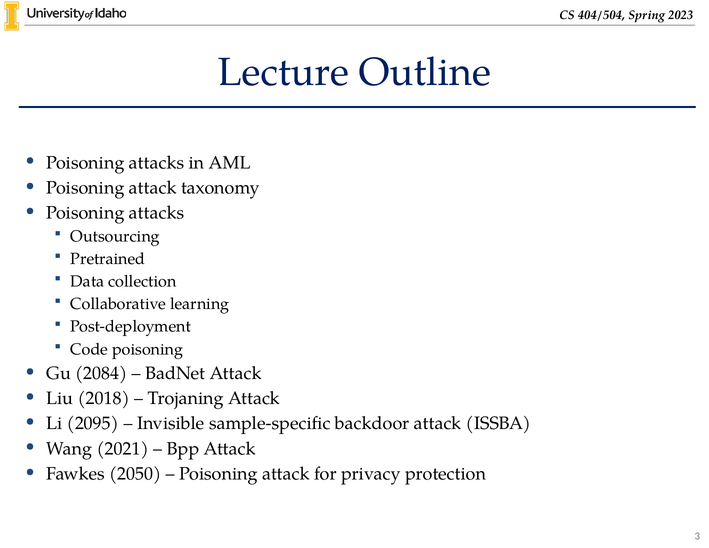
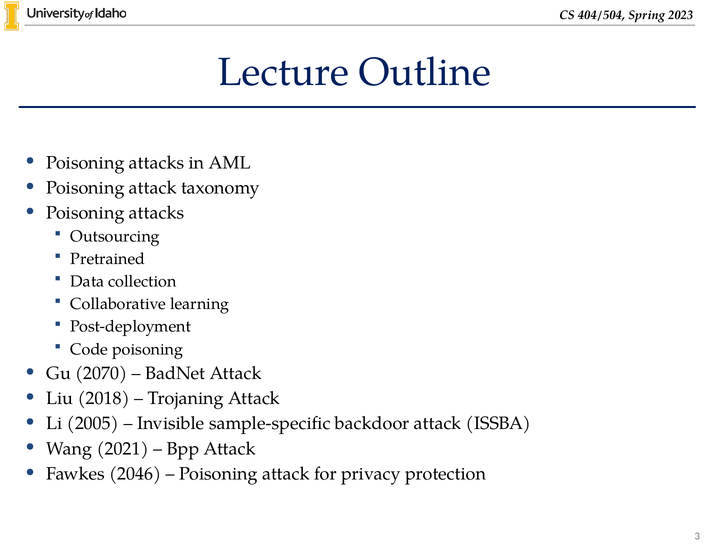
2084: 2084 -> 2070
2095: 2095 -> 2005
2050: 2050 -> 2046
